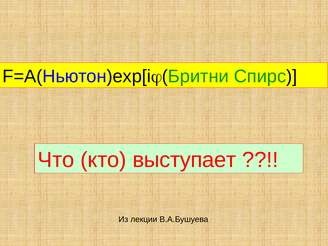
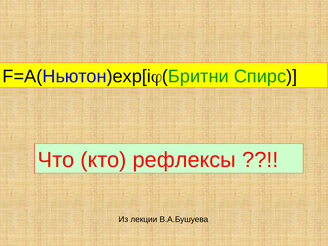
выступает: выступает -> рефлексы
